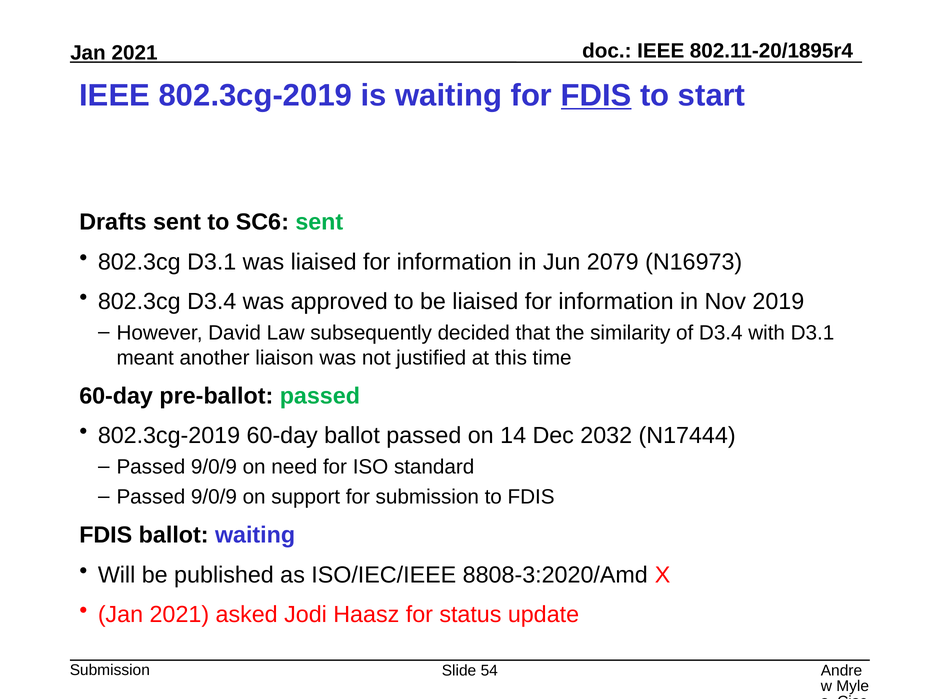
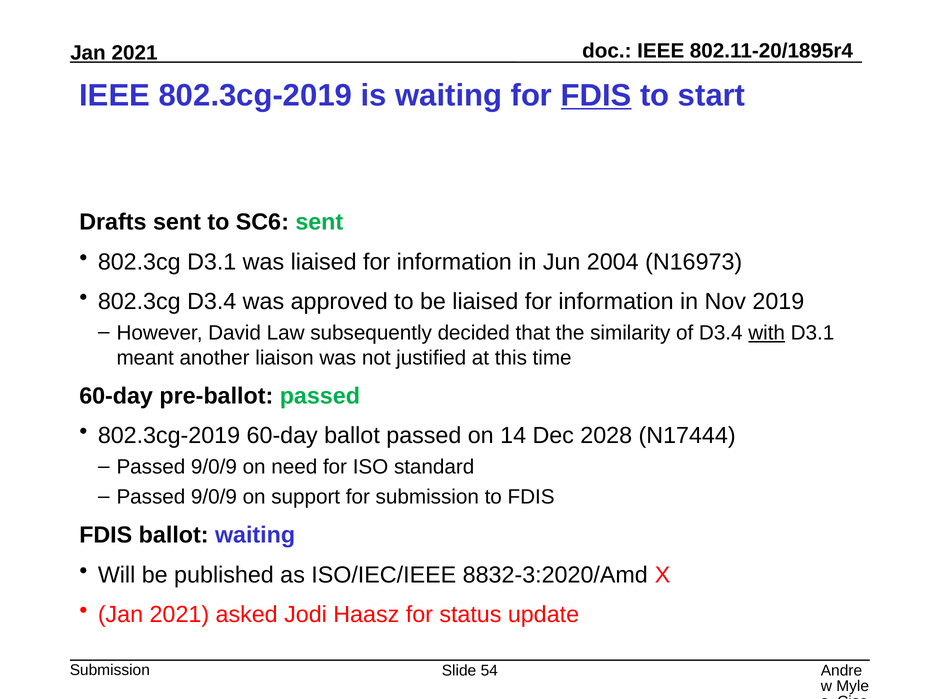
2079: 2079 -> 2004
with underline: none -> present
2032: 2032 -> 2028
8808-3:2020/Amd: 8808-3:2020/Amd -> 8832-3:2020/Amd
